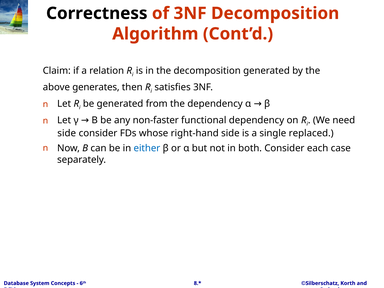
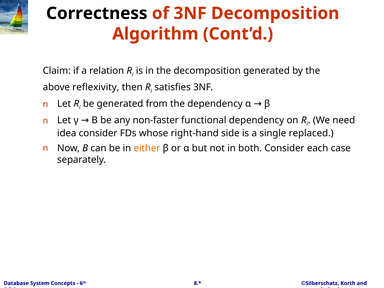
generates: generates -> reflexivity
side at (67, 133): side -> idea
either colour: blue -> orange
